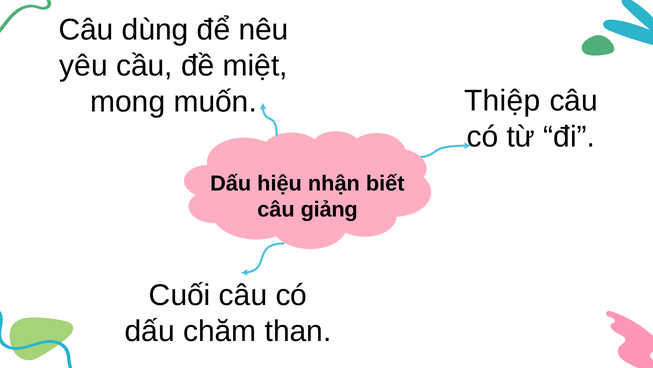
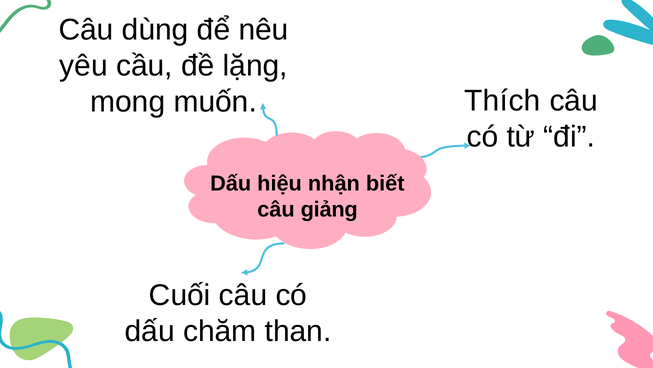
miệt: miệt -> lặng
Thiệp: Thiệp -> Thích
